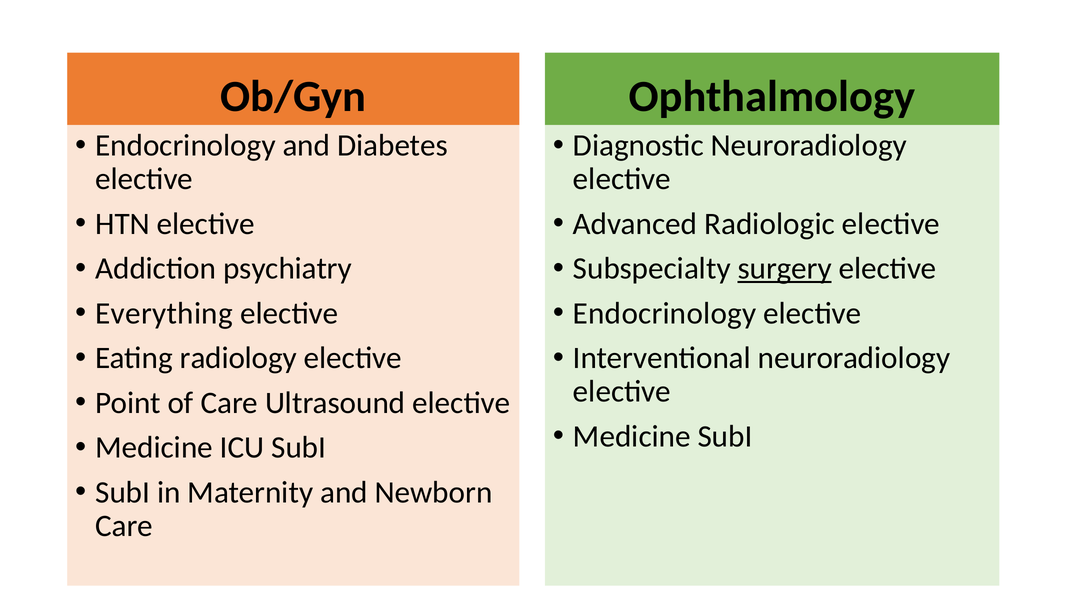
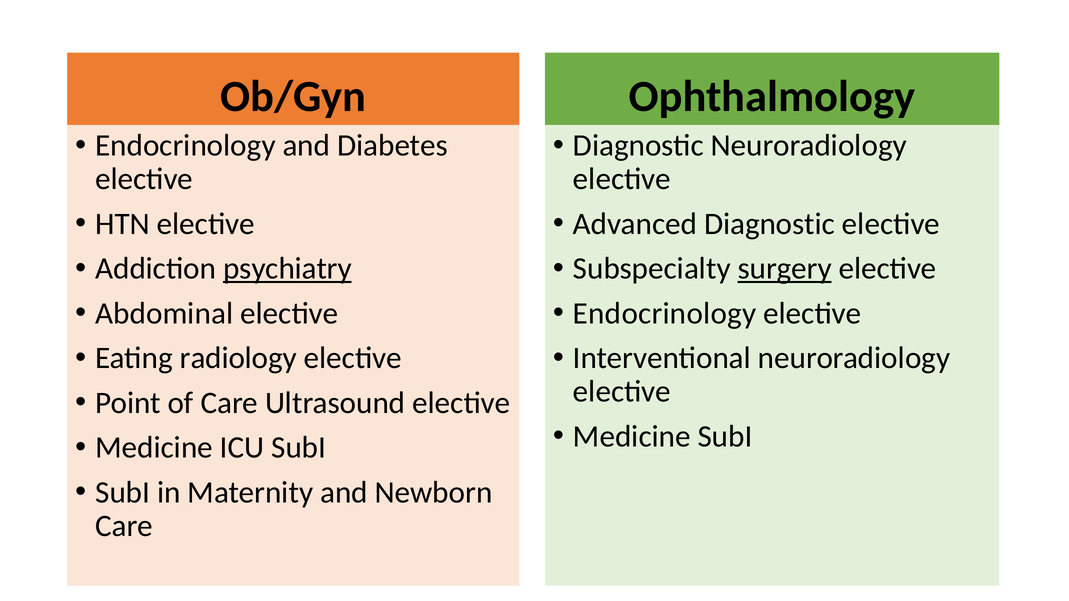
Advanced Radiologic: Radiologic -> Diagnostic
psychiatry underline: none -> present
Everything: Everything -> Abdominal
